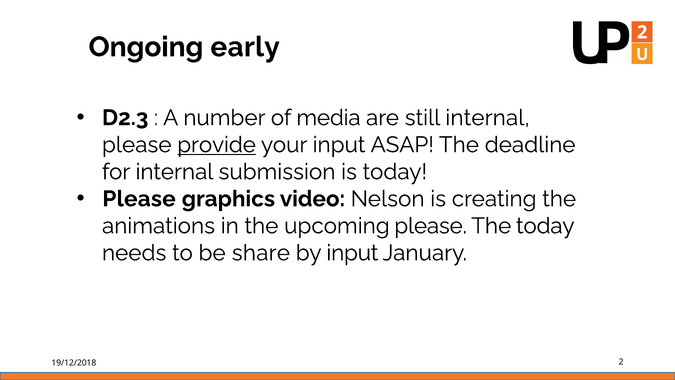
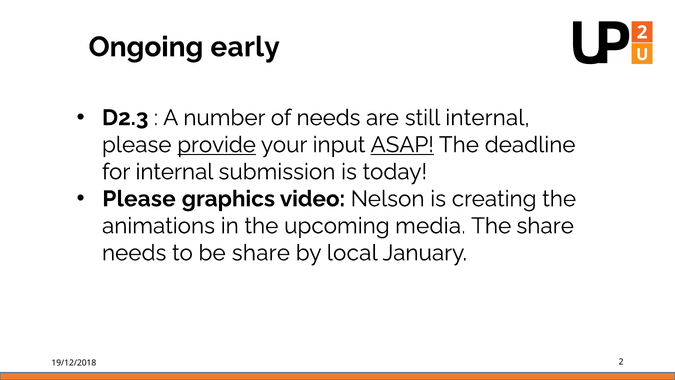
of media: media -> needs
ASAP underline: none -> present
upcoming please: please -> media
The today: today -> share
by input: input -> local
